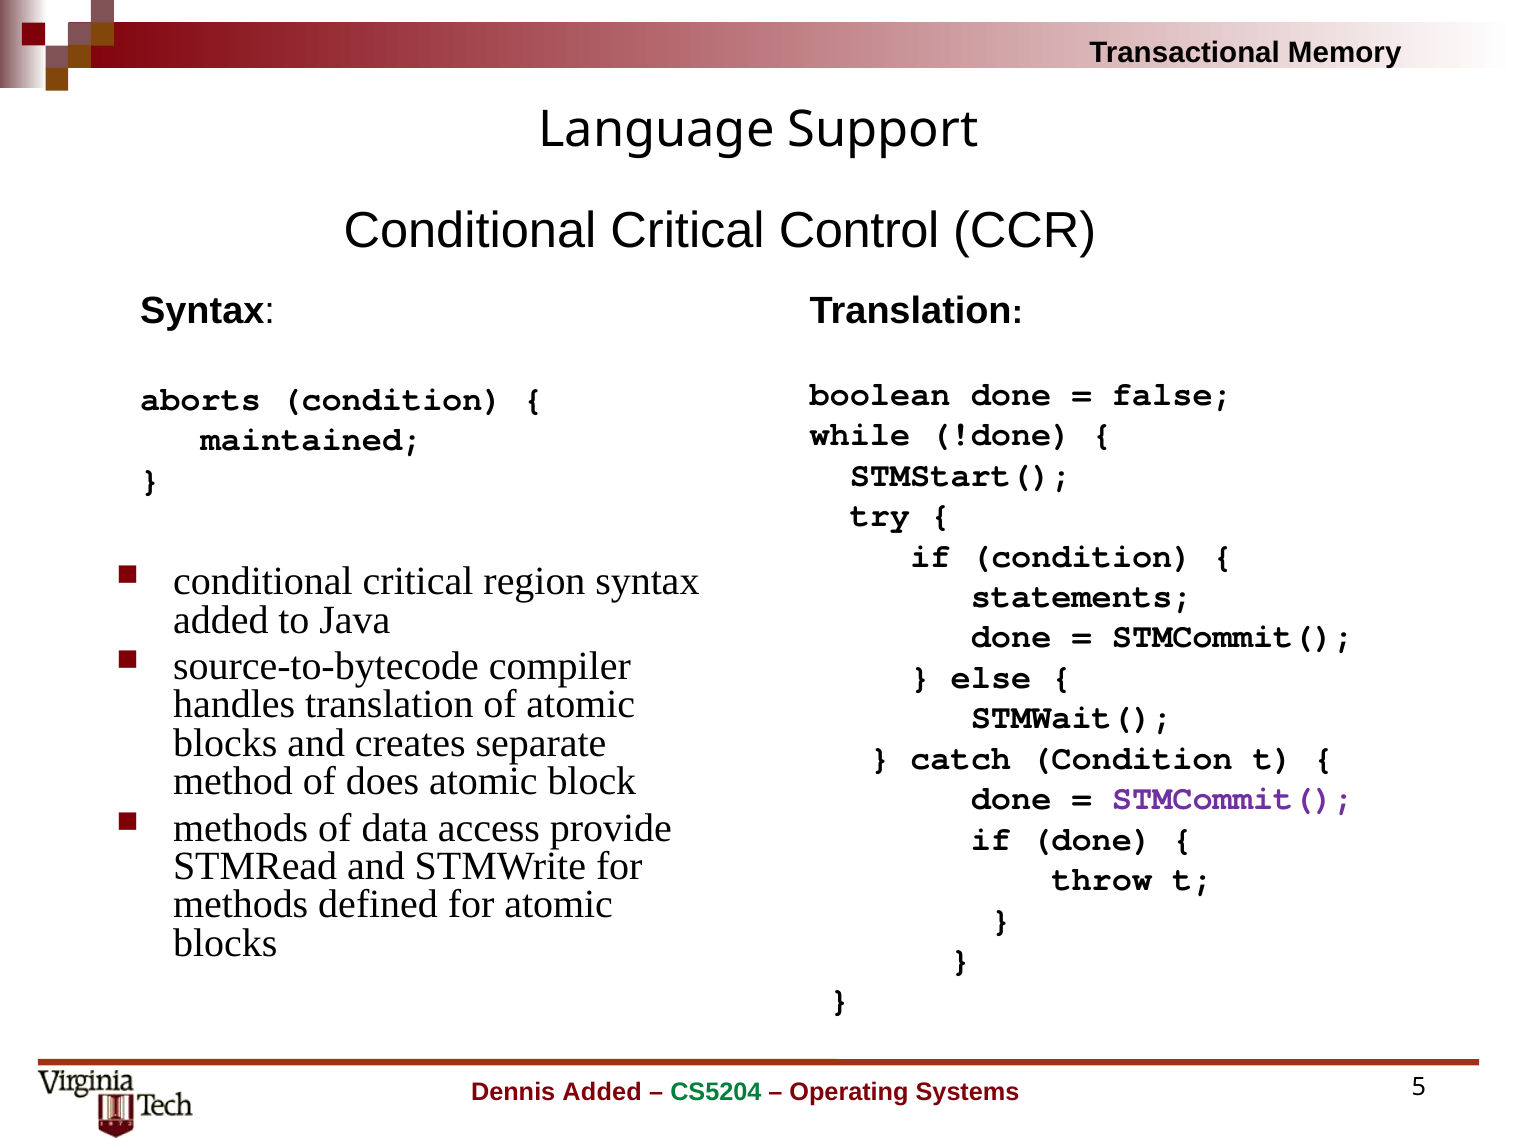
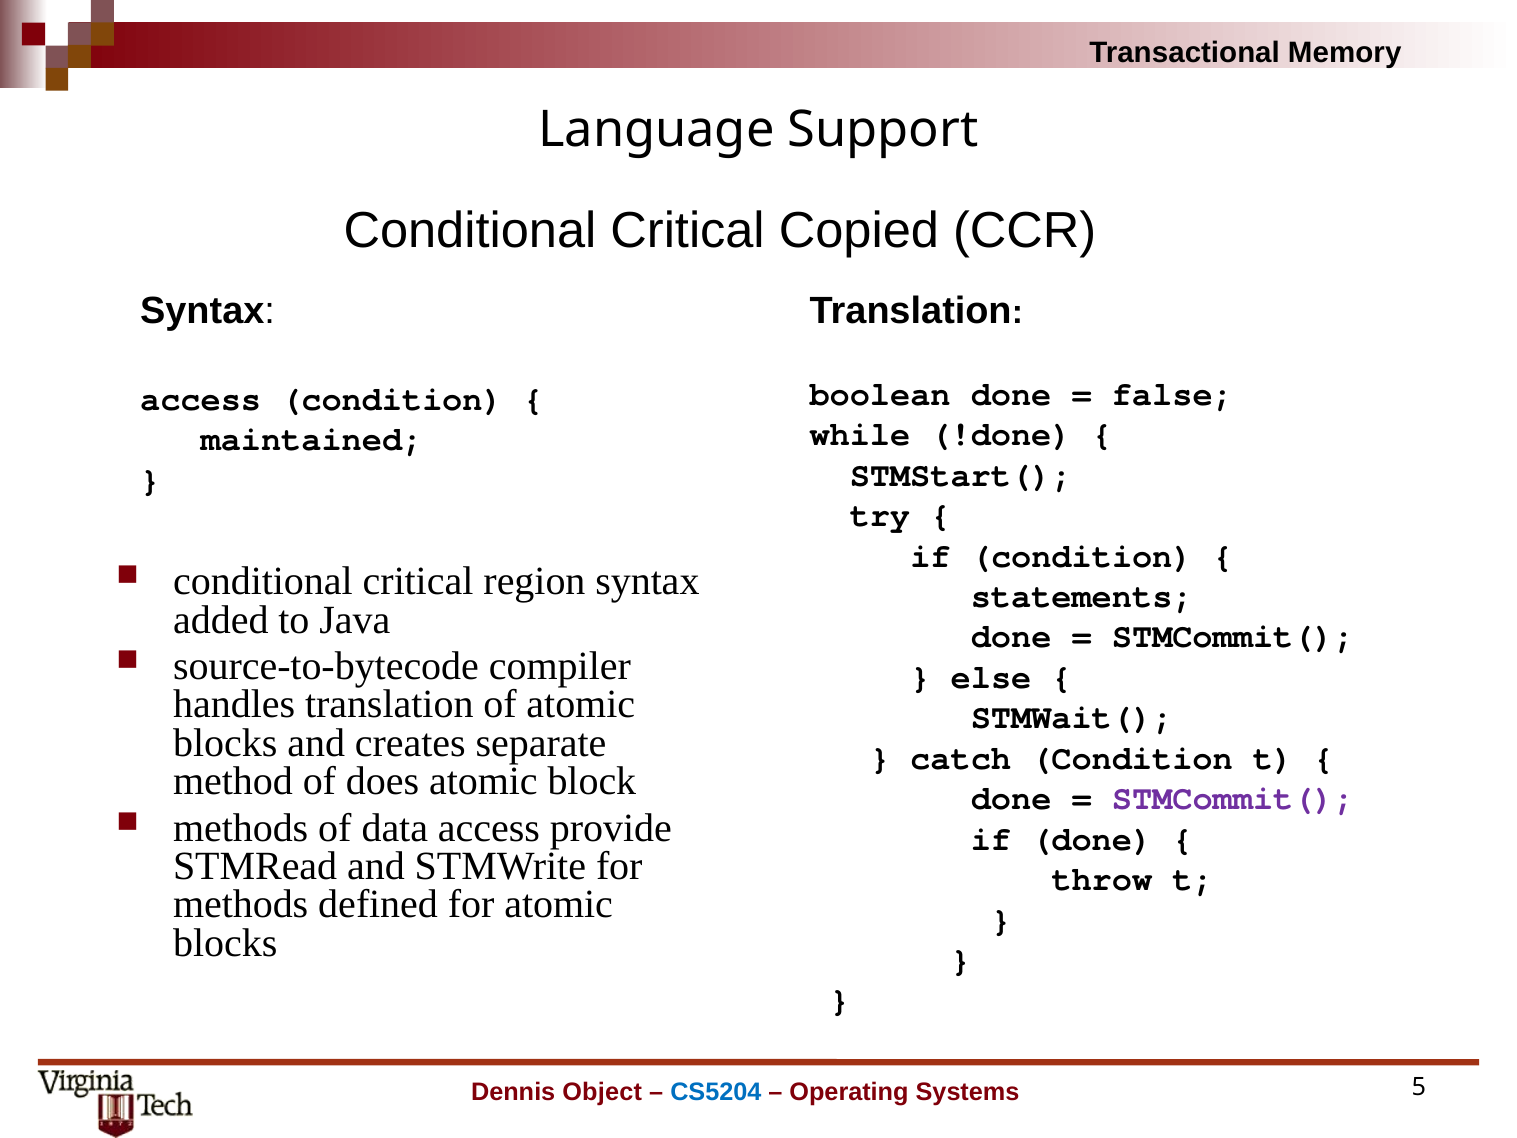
Control: Control -> Copied
aborts at (201, 399): aborts -> access
Dennis Added: Added -> Object
CS5204 colour: green -> blue
